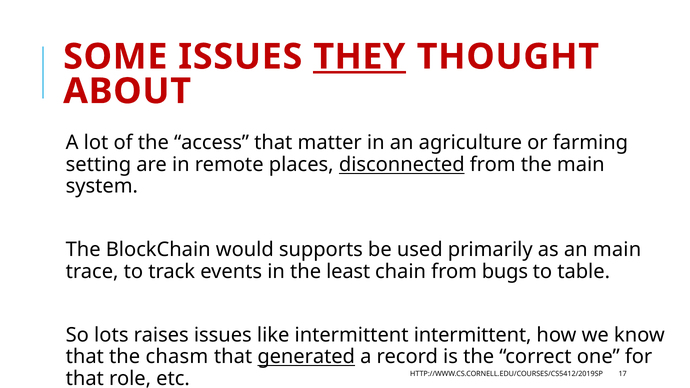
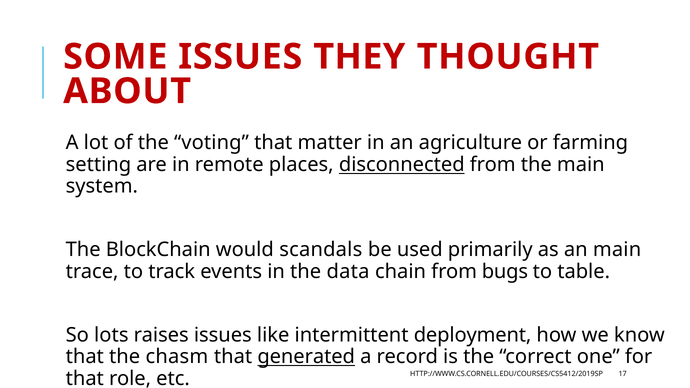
THEY underline: present -> none
access: access -> voting
supports: supports -> scandals
least: least -> data
intermittent intermittent: intermittent -> deployment
